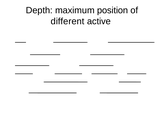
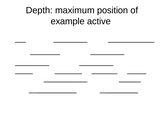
different: different -> example
